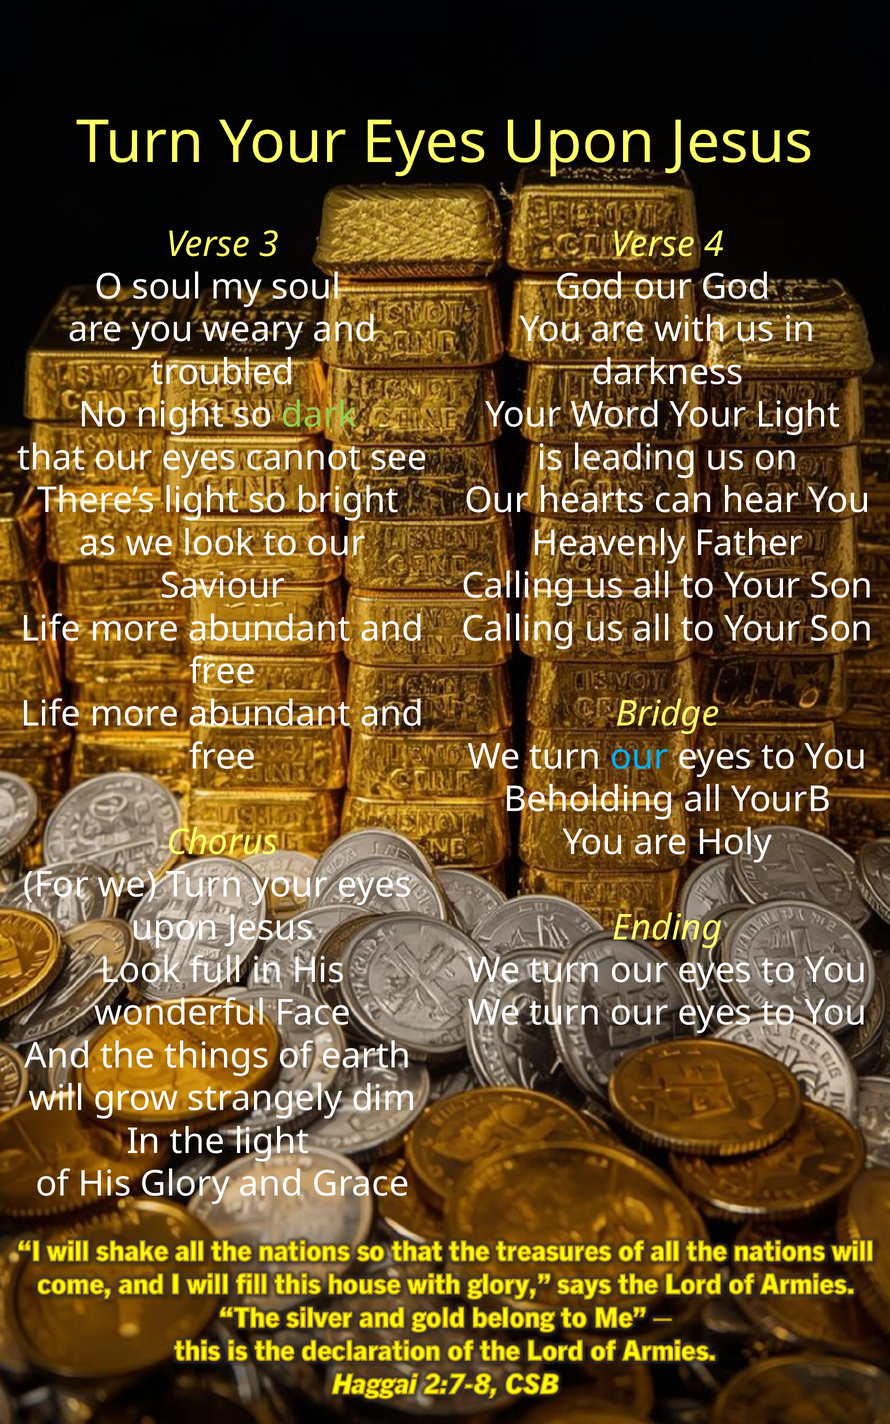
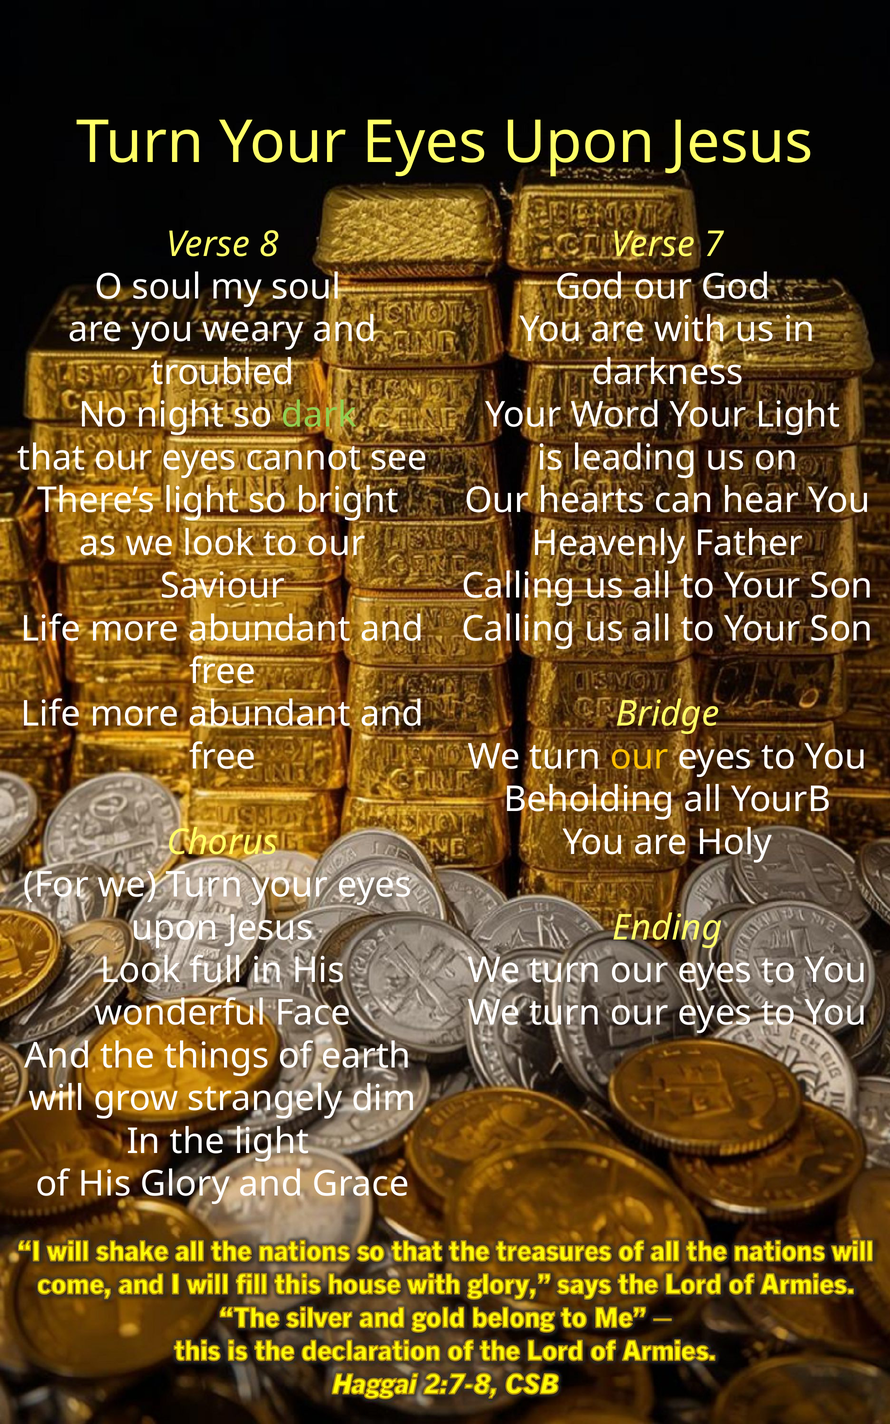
3: 3 -> 8
4: 4 -> 7
our at (639, 757) colour: light blue -> yellow
